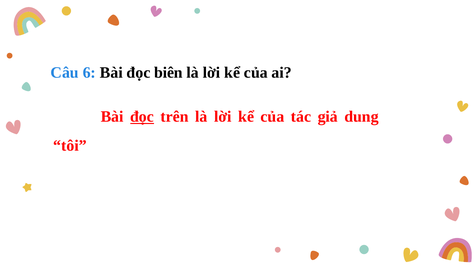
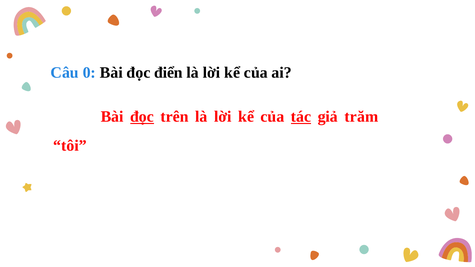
6: 6 -> 0
biên: biên -> điển
tác underline: none -> present
dung: dung -> trăm
